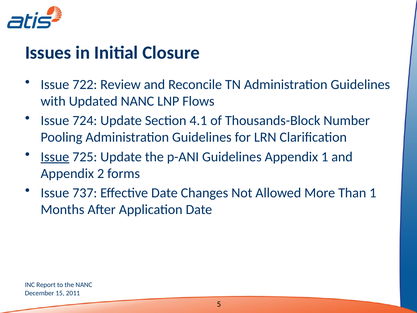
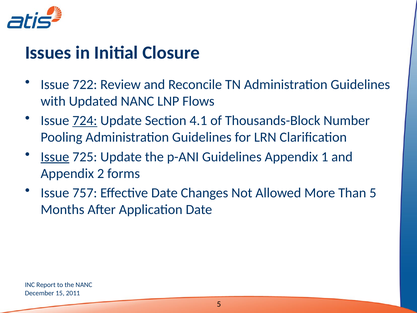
724 underline: none -> present
737: 737 -> 757
Than 1: 1 -> 5
